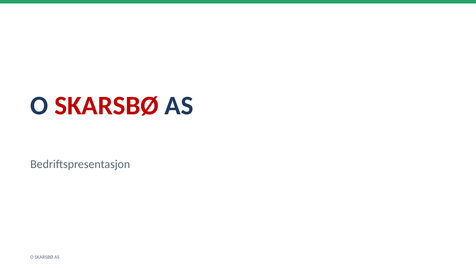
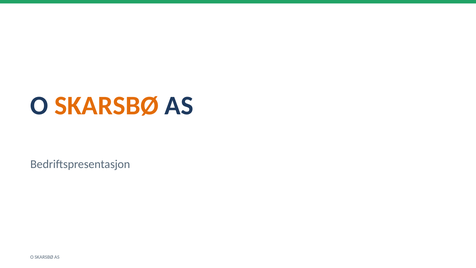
SKARSBØ at (106, 106) colour: red -> orange
